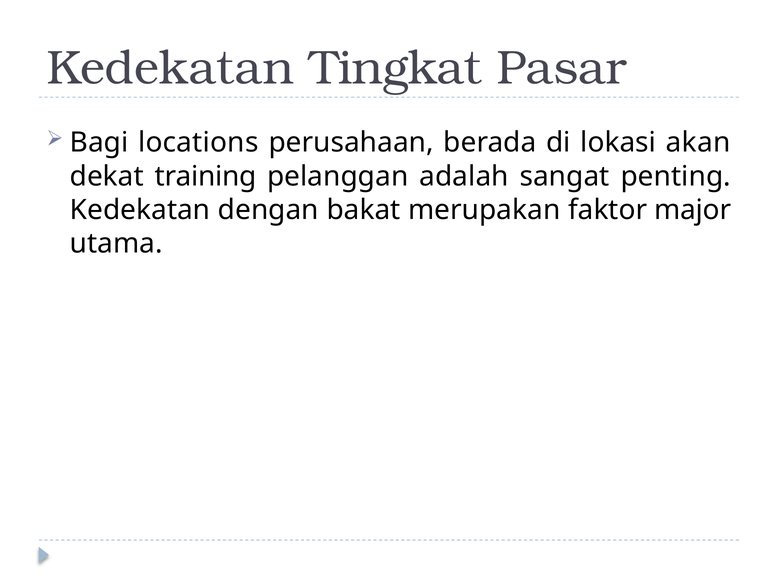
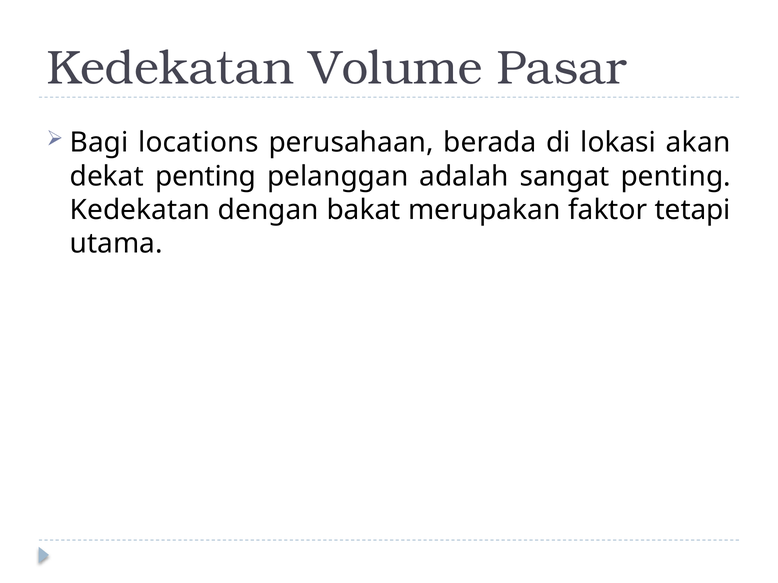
Tingkat: Tingkat -> Volume
dekat training: training -> penting
major: major -> tetapi
